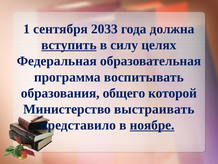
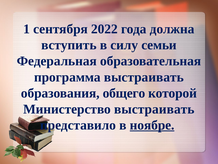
2033: 2033 -> 2022
вступить underline: present -> none
целях: целях -> семьи
программа воспитывать: воспитывать -> выстраивать
